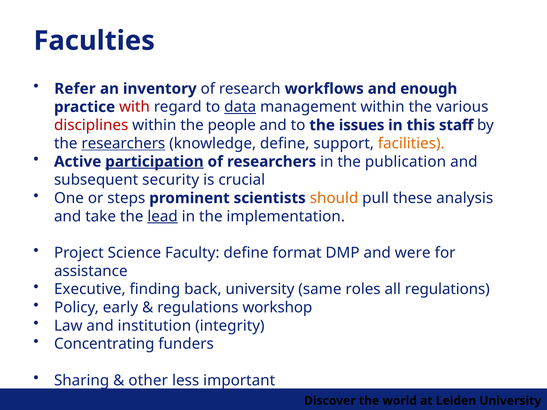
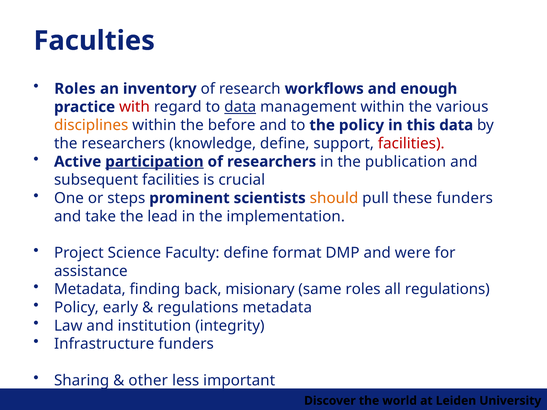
Refer at (75, 89): Refer -> Roles
disciplines colour: red -> orange
people: people -> before
the issues: issues -> policy
this staff: staff -> data
researchers at (123, 144) underline: present -> none
facilities at (411, 144) colour: orange -> red
subsequent security: security -> facilities
these analysis: analysis -> funders
lead underline: present -> none
Executive at (90, 289): Executive -> Metadata
back university: university -> misionary
regulations workshop: workshop -> metadata
Concentrating: Concentrating -> Infrastructure
